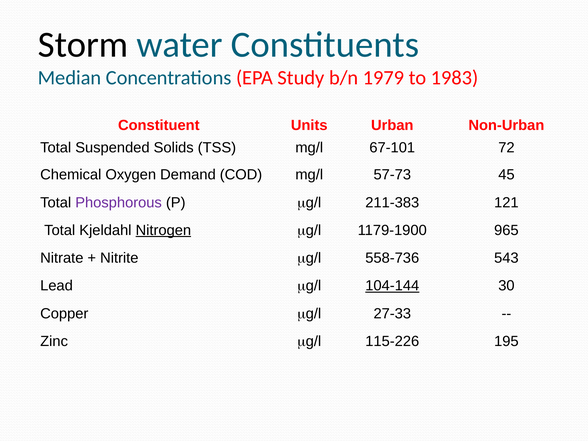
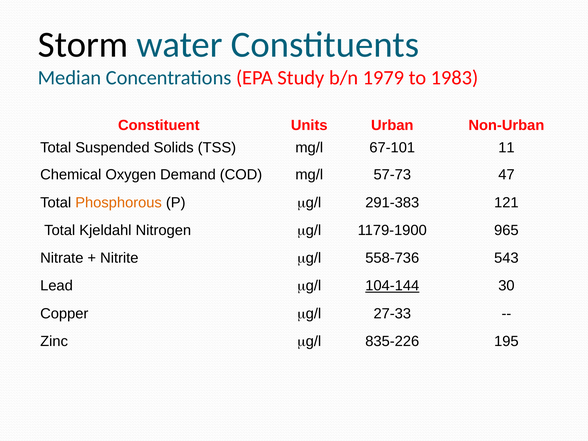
72: 72 -> 11
45: 45 -> 47
Phosphorous colour: purple -> orange
211-383: 211-383 -> 291-383
Nitrogen underline: present -> none
115-226: 115-226 -> 835-226
